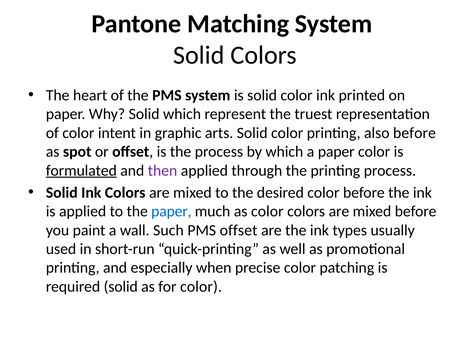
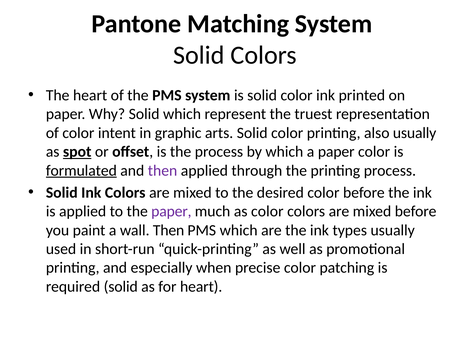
also before: before -> usually
spot underline: none -> present
paper at (171, 211) colour: blue -> purple
wall Such: Such -> Then
PMS offset: offset -> which
for color: color -> heart
